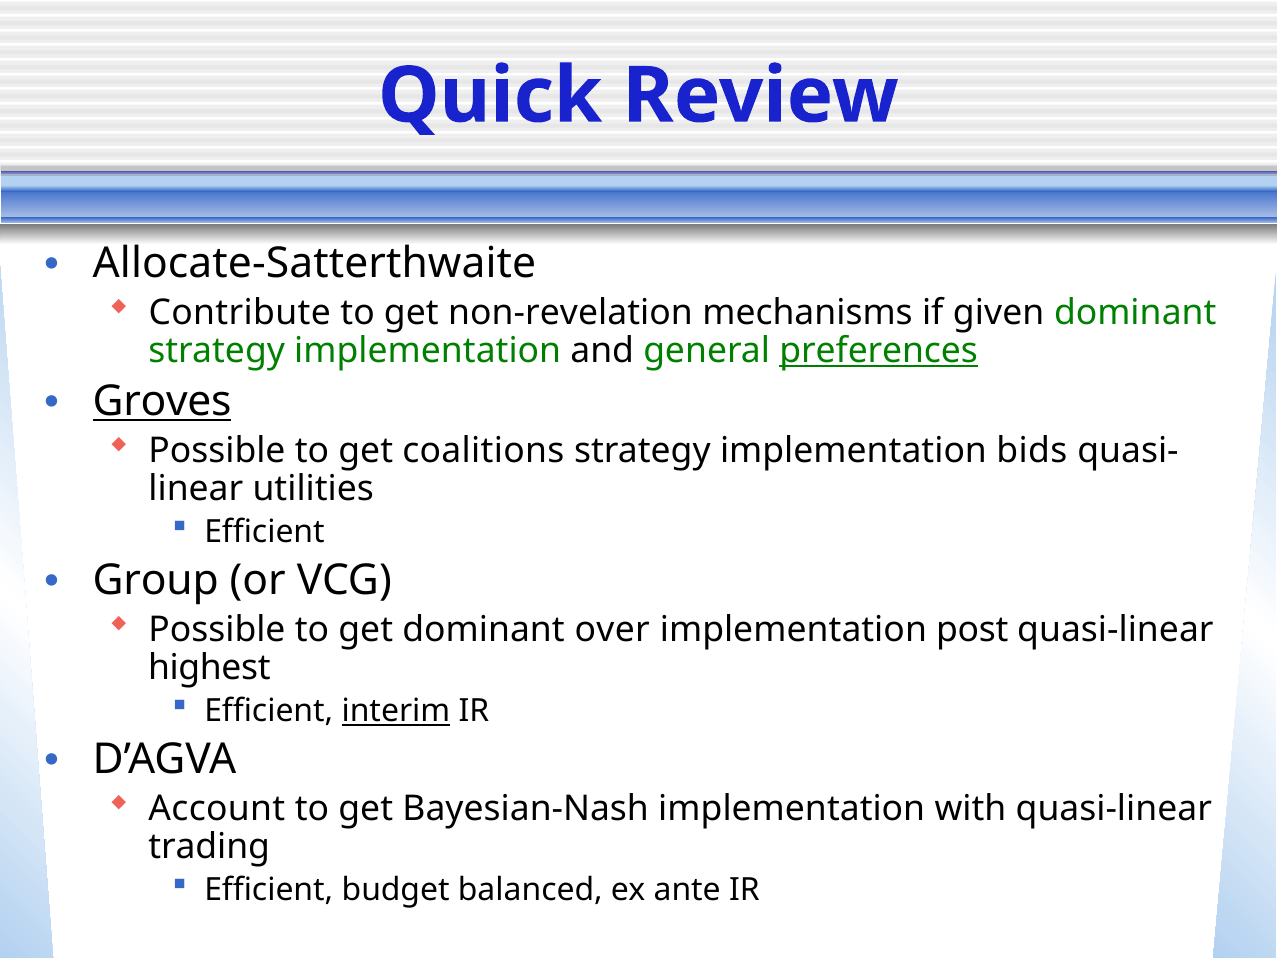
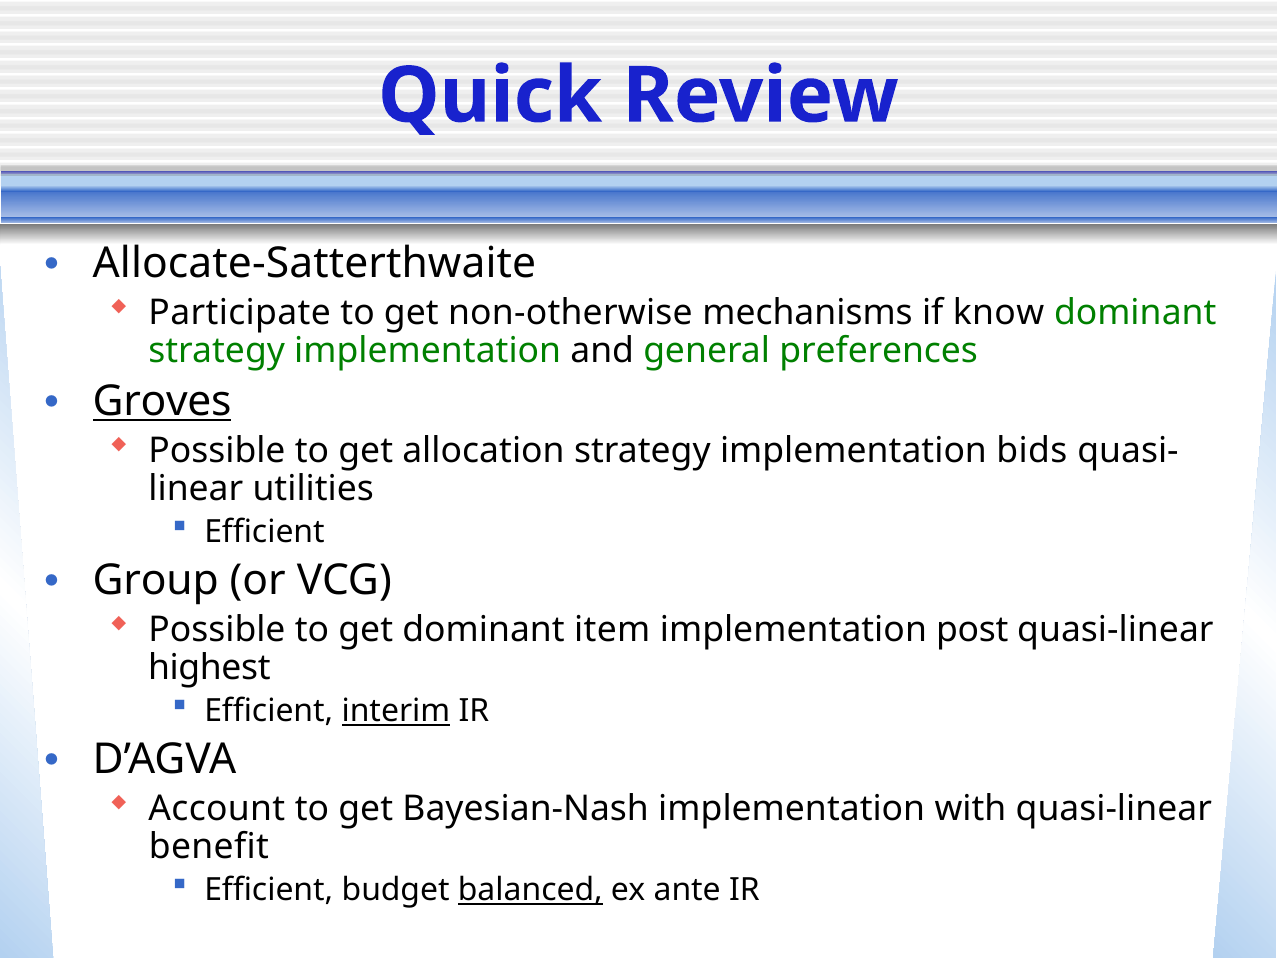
Contribute: Contribute -> Participate
non-revelation: non-revelation -> non-otherwise
given: given -> know
preferences underline: present -> none
coalitions: coalitions -> allocation
over: over -> item
trading: trading -> benefit
balanced underline: none -> present
